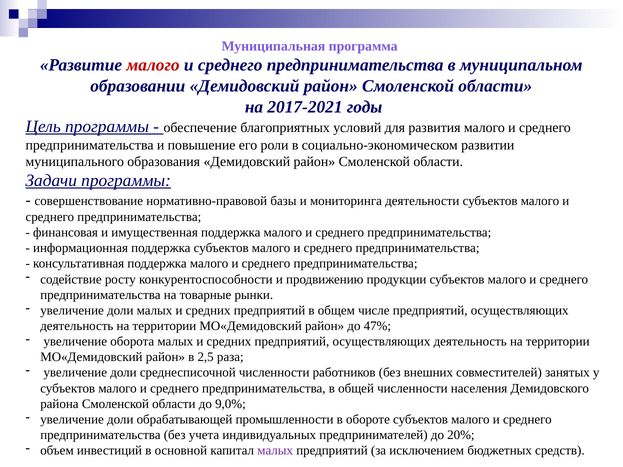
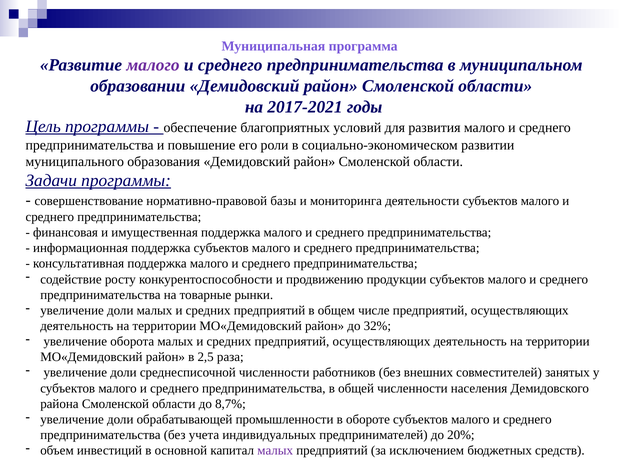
малого at (153, 65) colour: red -> purple
47%: 47% -> 32%
9,0%: 9,0% -> 8,7%
